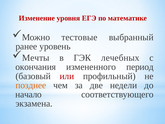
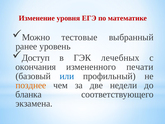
Мечты: Мечты -> Доступ
период: период -> печати
или colour: red -> blue
начало: начало -> бланка
